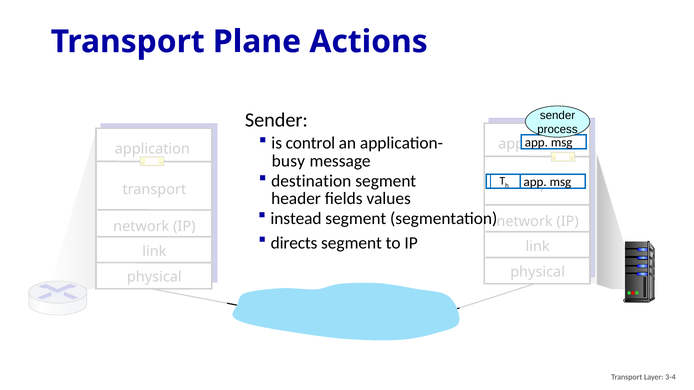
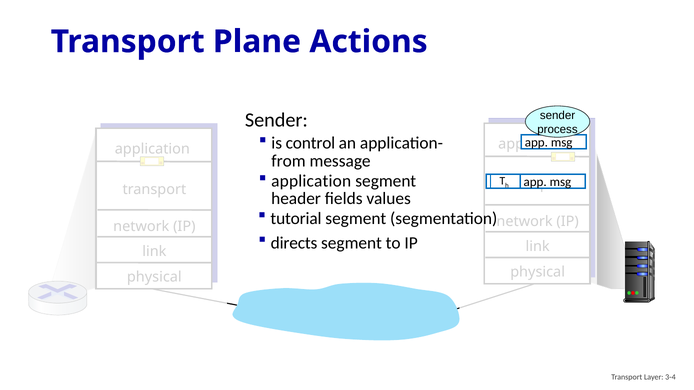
busy: busy -> from
destination at (311, 181): destination -> application
instead: instead -> tutorial
